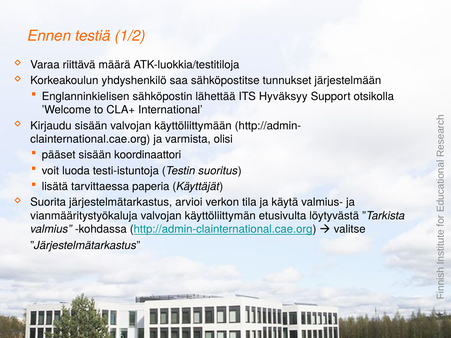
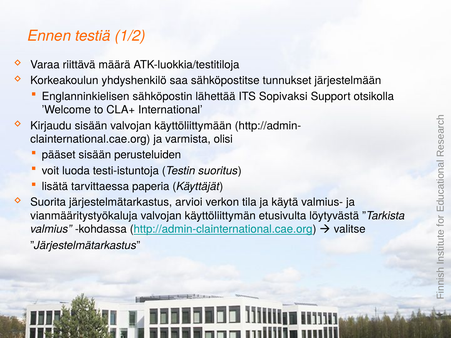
Hyväksyy: Hyväksyy -> Sopivaksi
koordinaattori: koordinaattori -> perusteluiden
